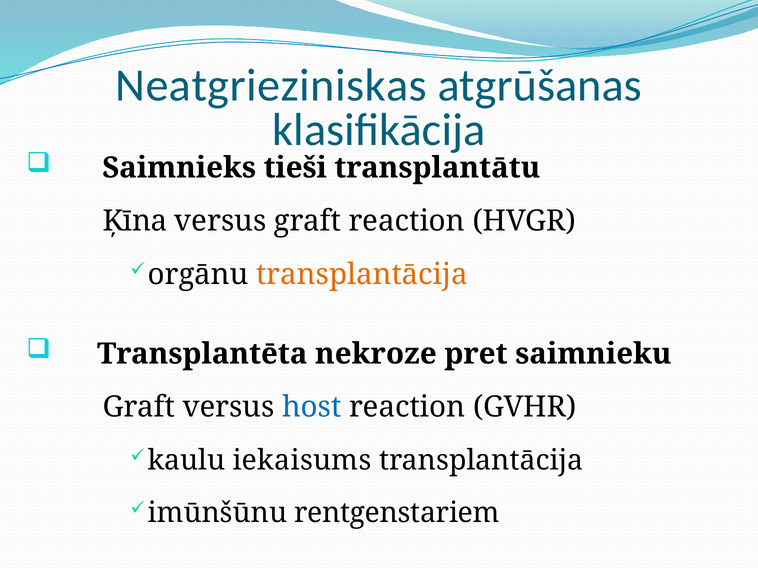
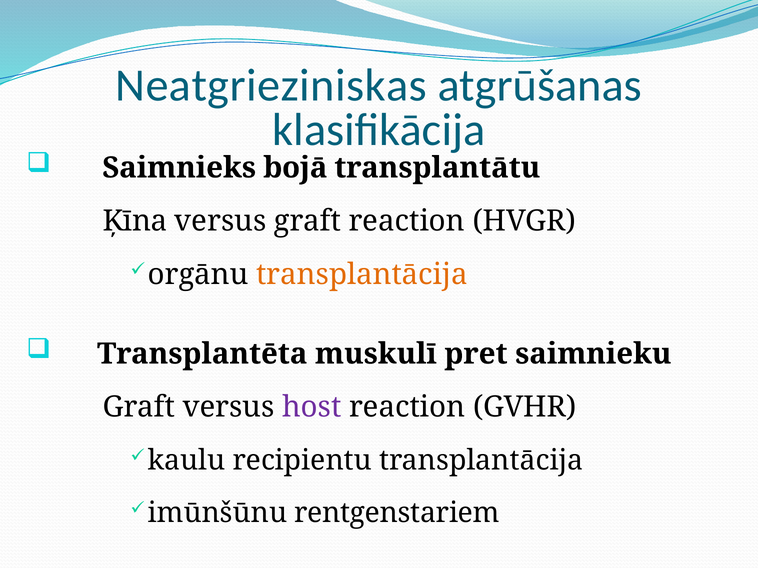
tieši: tieši -> bojā
nekroze: nekroze -> muskulī
host colour: blue -> purple
iekaisums: iekaisums -> recipientu
